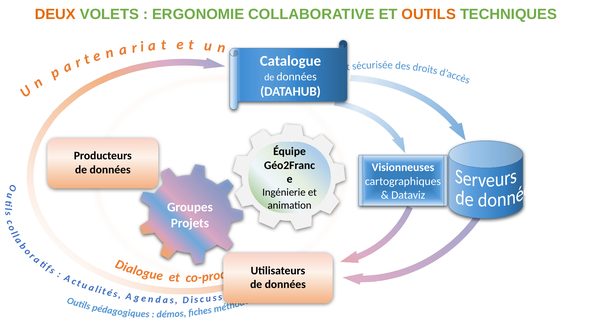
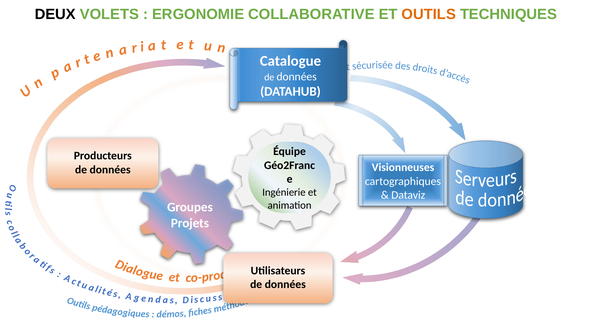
DEUX colour: orange -> black
